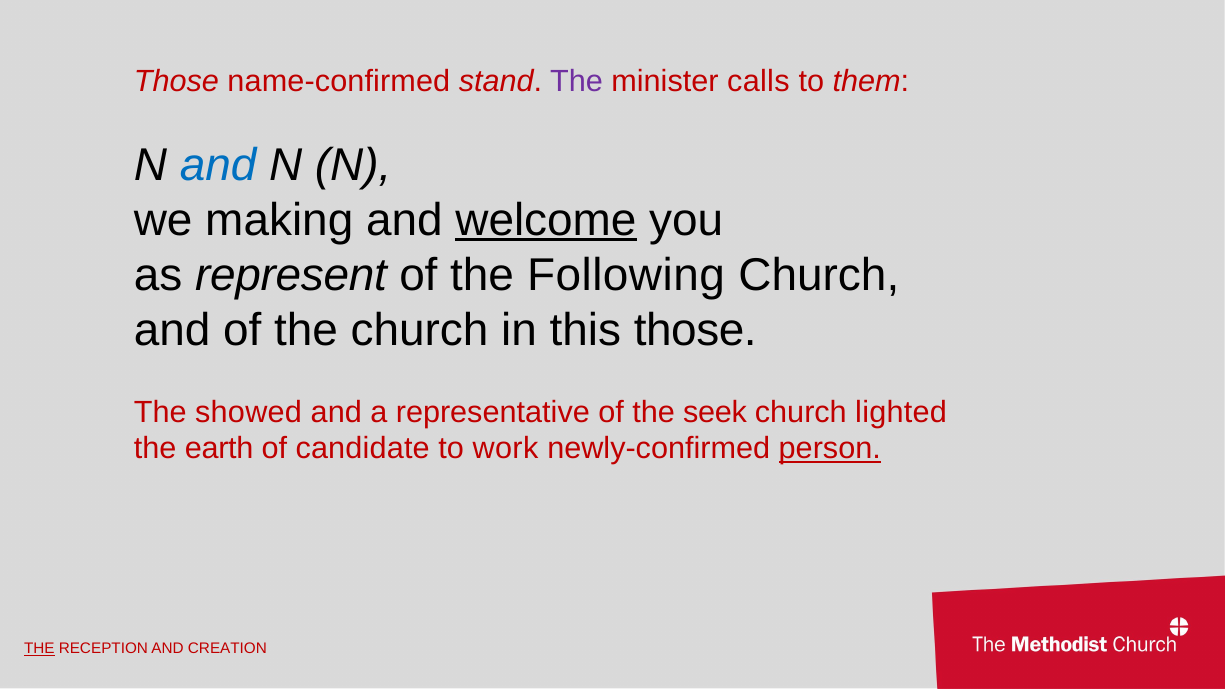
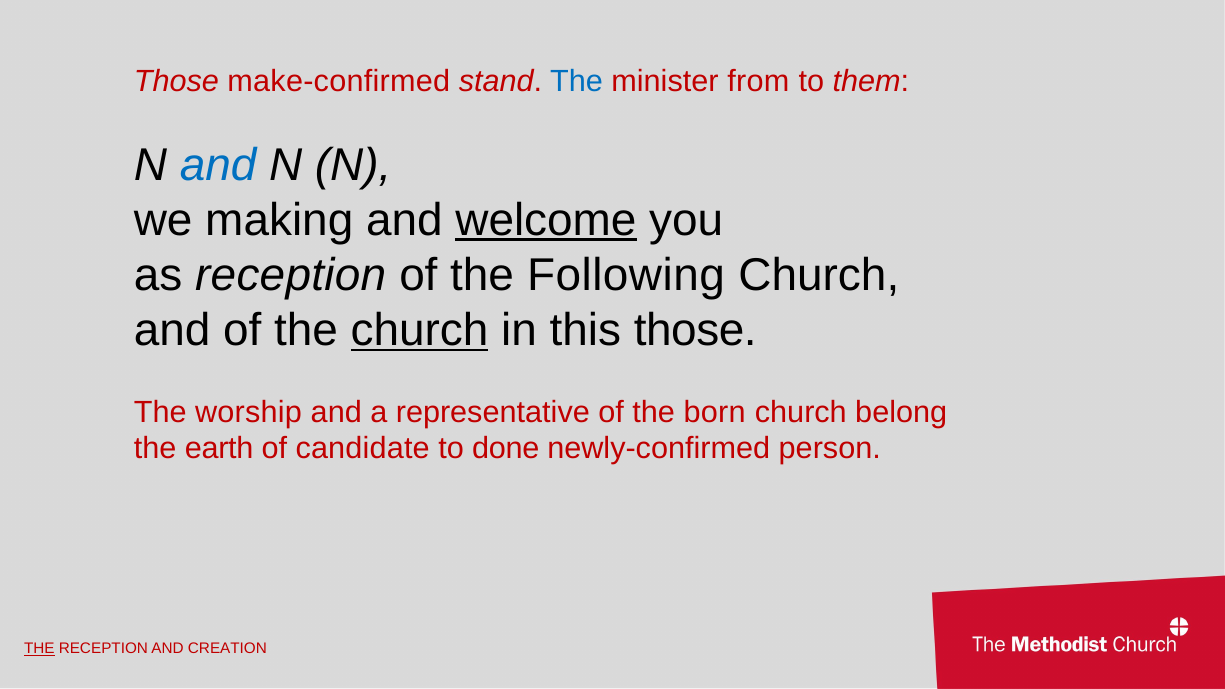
name-confirmed: name-confirmed -> make-confirmed
The at (576, 81) colour: purple -> blue
calls: calls -> from
as represent: represent -> reception
church at (420, 330) underline: none -> present
showed: showed -> worship
seek: seek -> born
lighted: lighted -> belong
work: work -> done
person underline: present -> none
